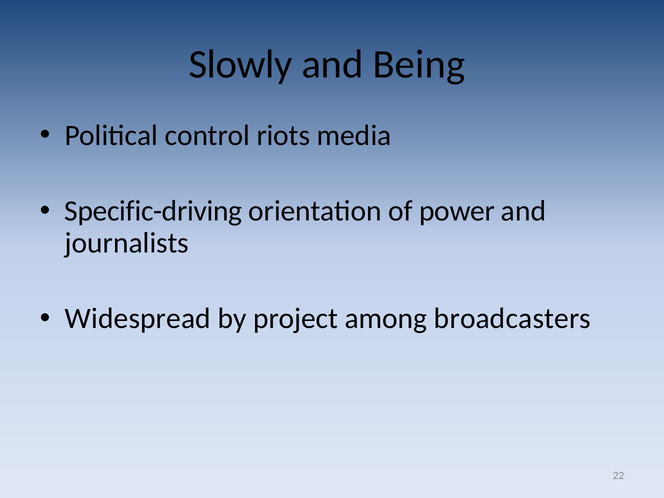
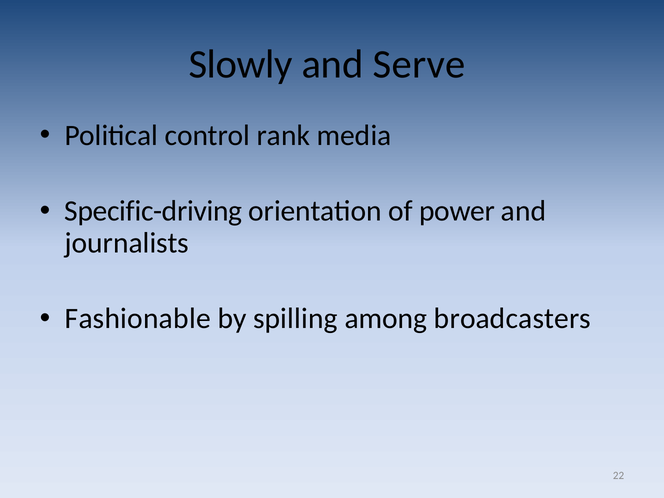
Being: Being -> Serve
riots: riots -> rank
Widespread: Widespread -> Fashionable
project: project -> spilling
